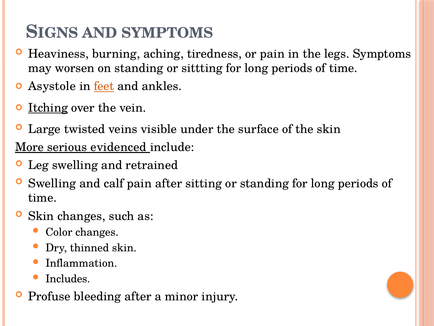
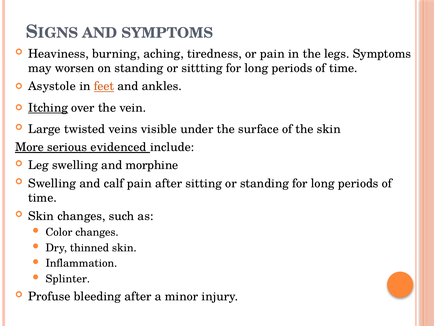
retrained: retrained -> morphine
Includes: Includes -> Splinter
